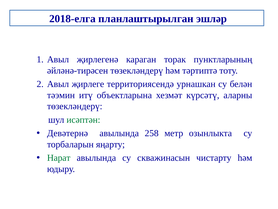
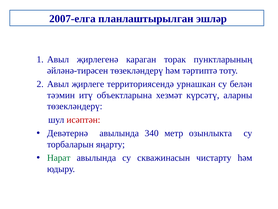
2018-елга: 2018-елга -> 2007-елга
исәптән colour: green -> red
258: 258 -> 340
